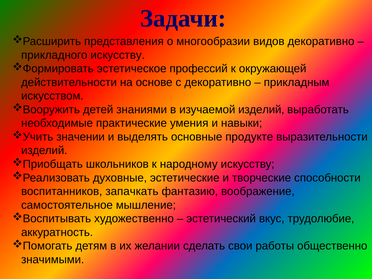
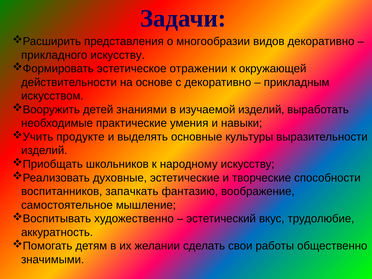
профессий: профессий -> отражении
значении: значении -> продукте
продукте: продукте -> культуры
